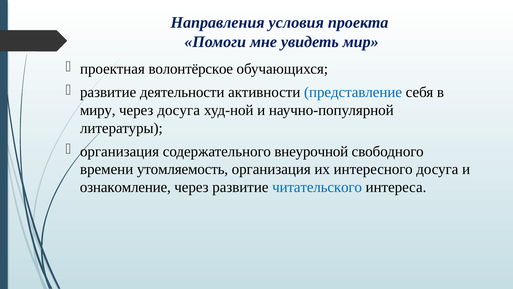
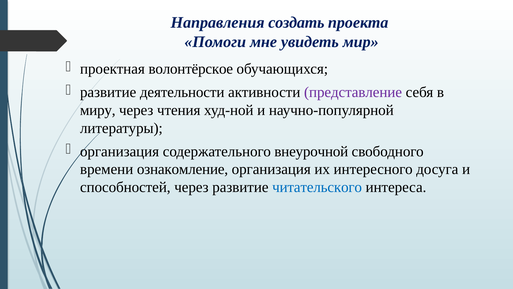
условия: условия -> создать
представление colour: blue -> purple
через досуга: досуга -> чтения
утомляемость: утомляемость -> ознакомление
ознакомление: ознакомление -> способностей
